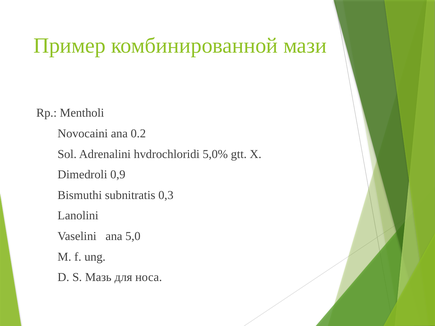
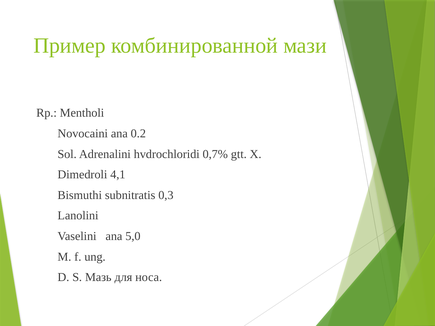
5,0%: 5,0% -> 0,7%
0,9: 0,9 -> 4,1
